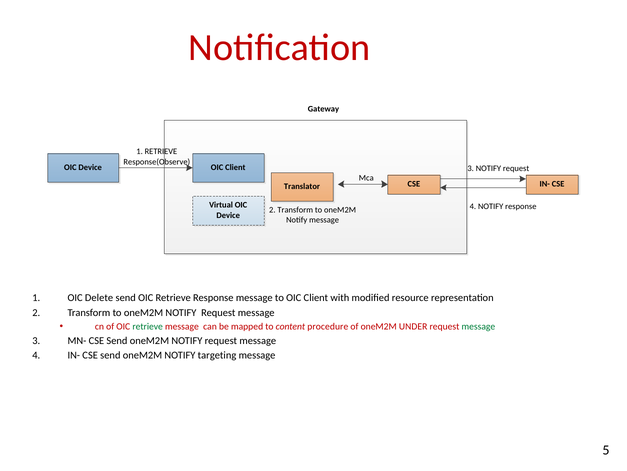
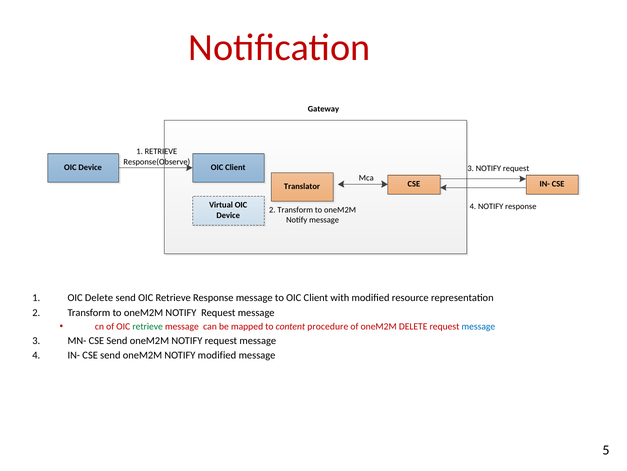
oneM2M UNDER: UNDER -> DELETE
message at (478, 326) colour: green -> blue
NOTIFY targeting: targeting -> modified
